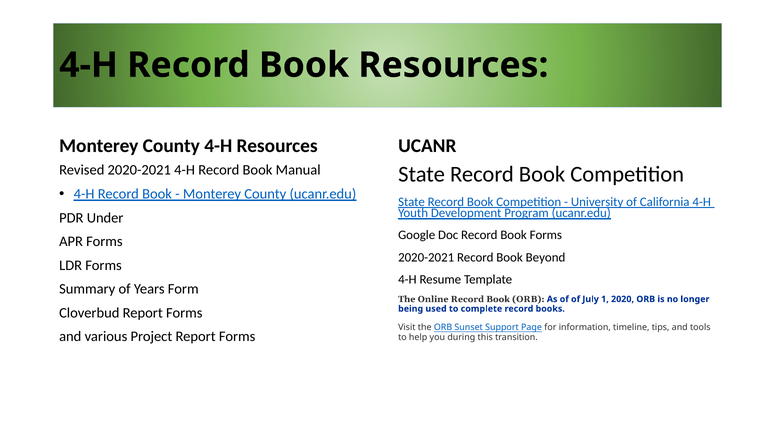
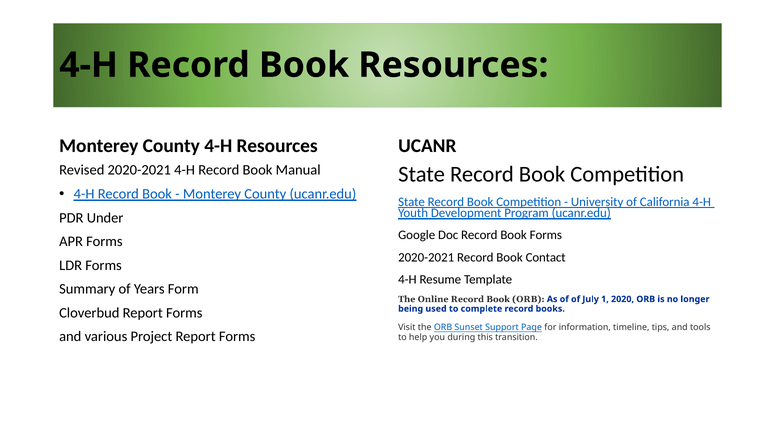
Beyond: Beyond -> Contact
